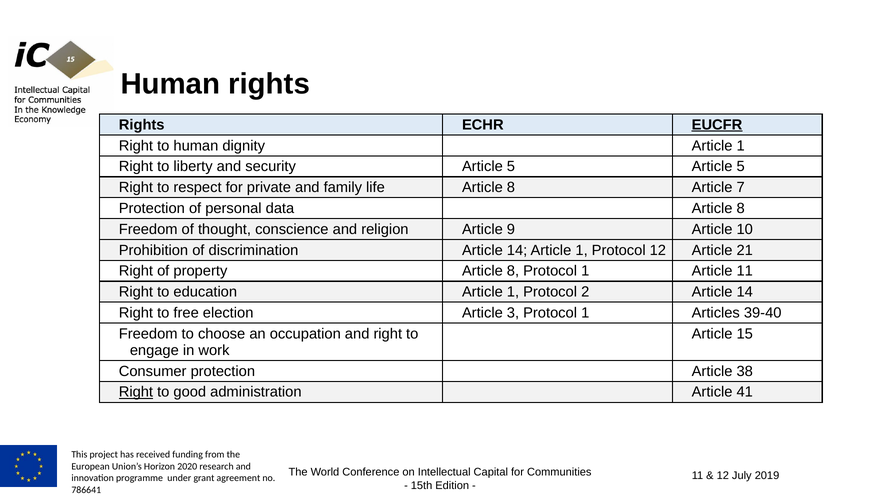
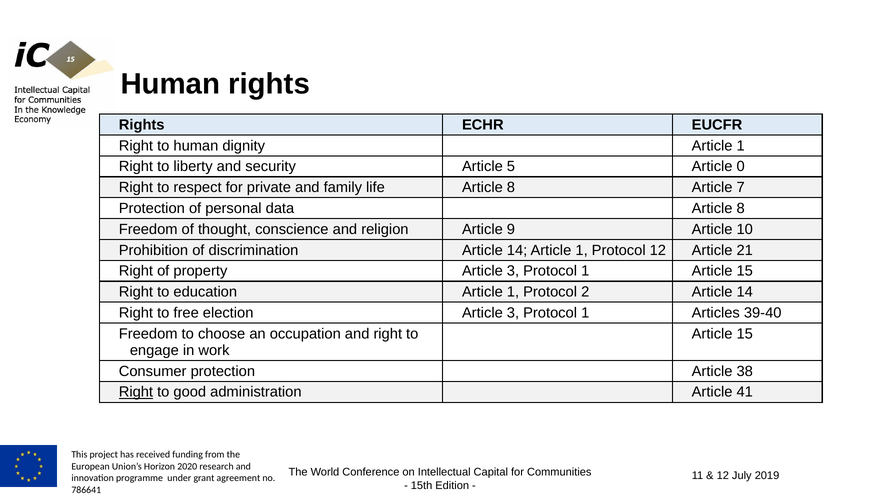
EUCFR underline: present -> none
5 Article 5: 5 -> 0
property Article 8: 8 -> 3
1 Article 11: 11 -> 15
